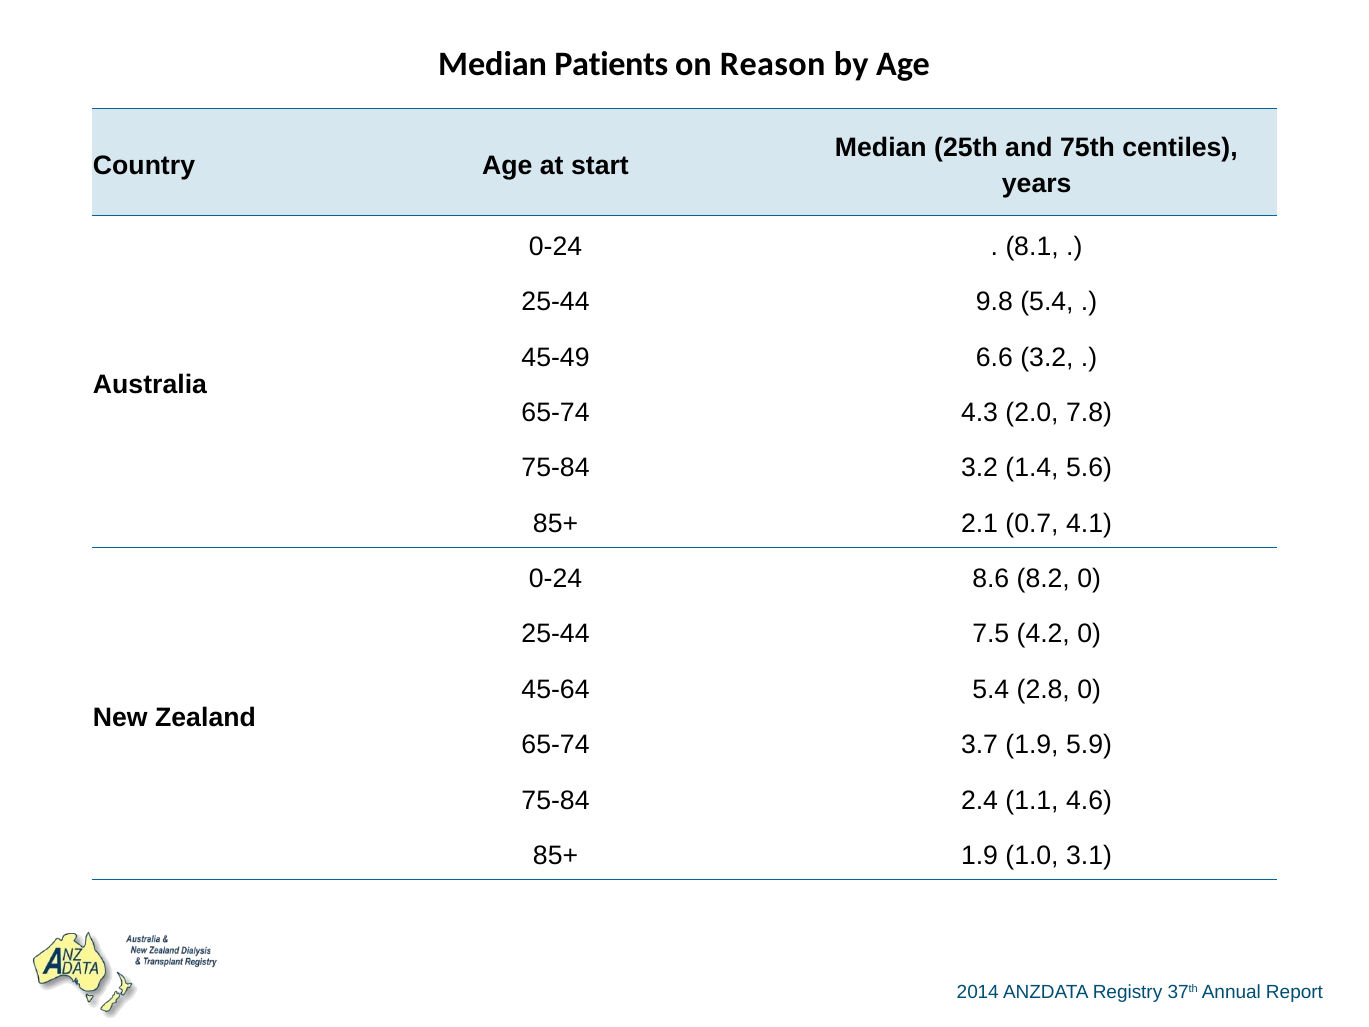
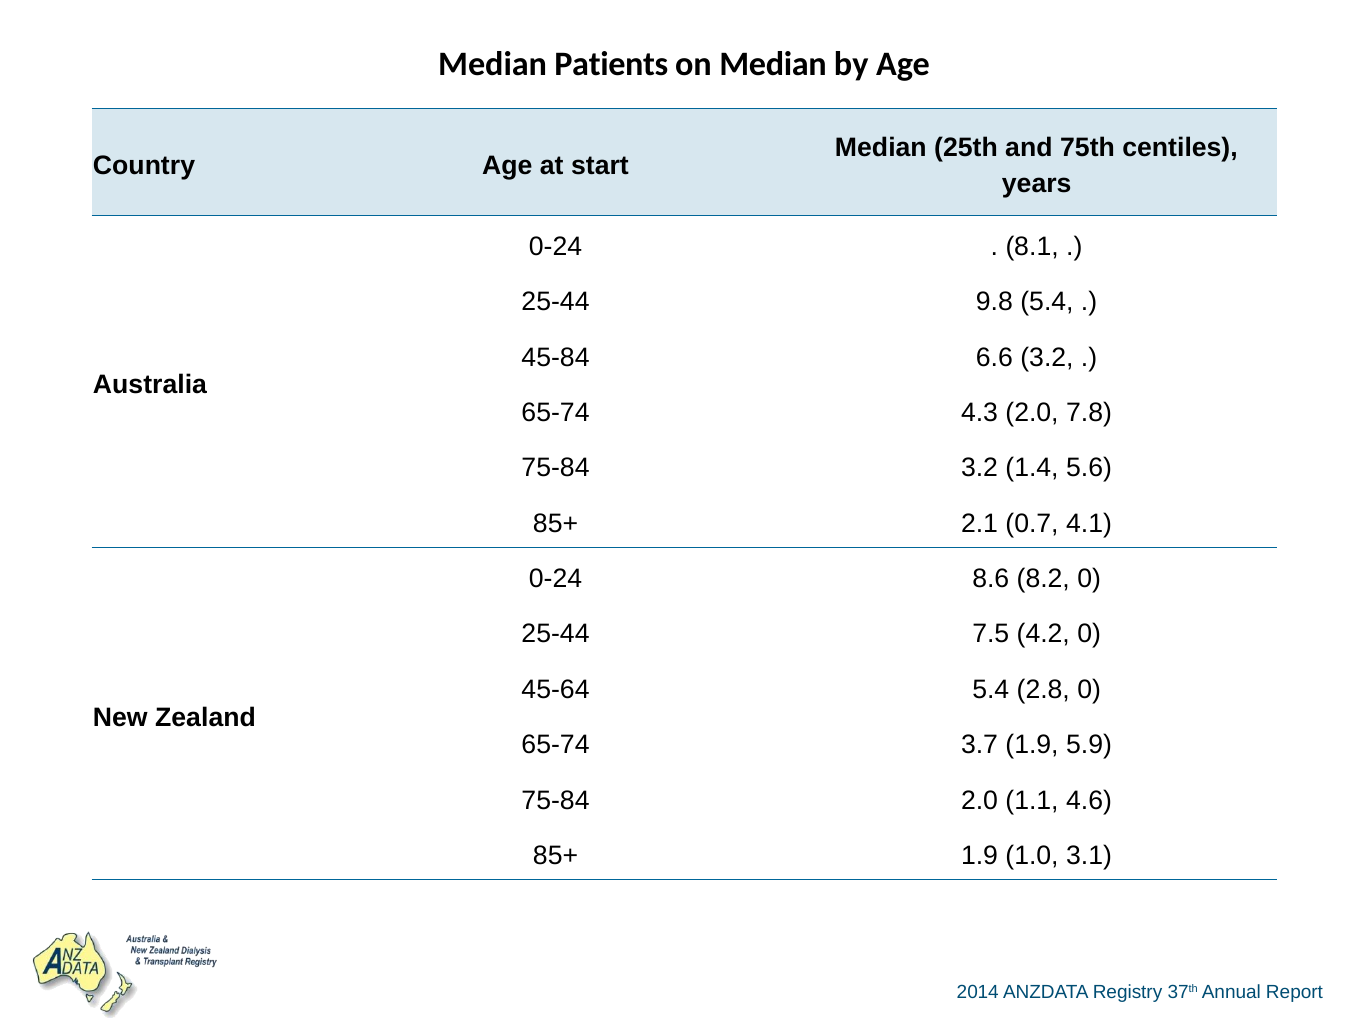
on Reason: Reason -> Median
45-49: 45-49 -> 45-84
75-84 2.4: 2.4 -> 2.0
